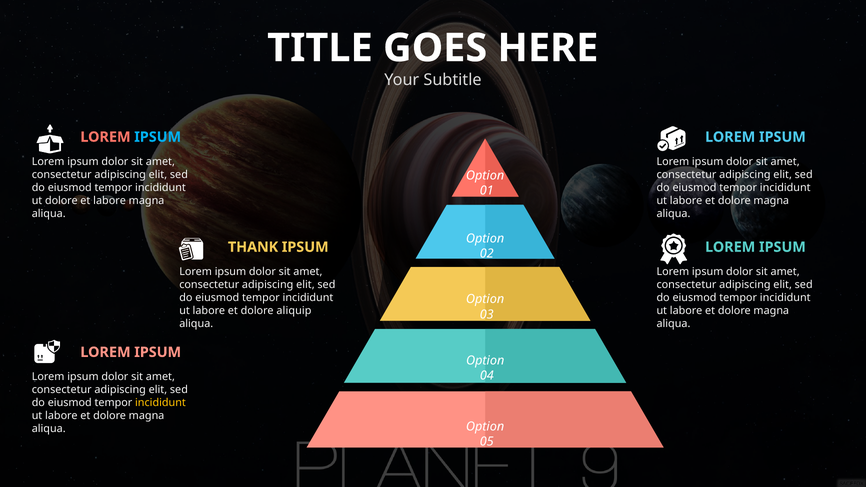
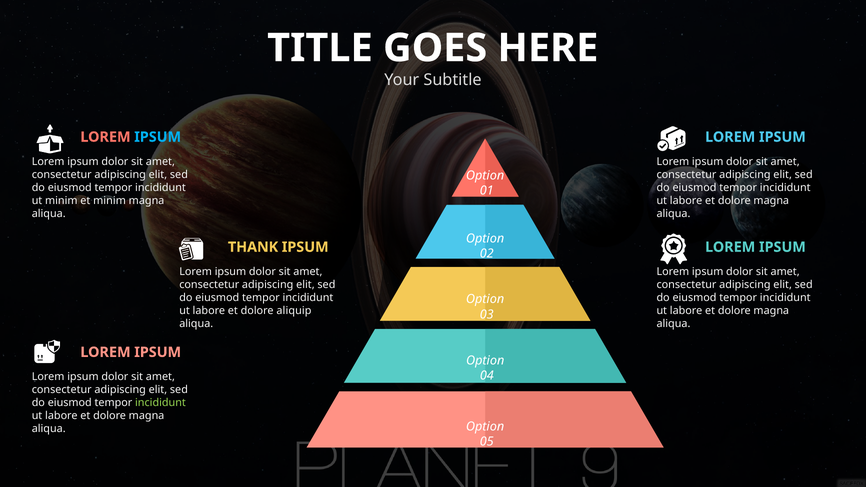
ut dolore: dolore -> minim
et labore: labore -> minim
incididunt at (160, 403) colour: yellow -> light green
